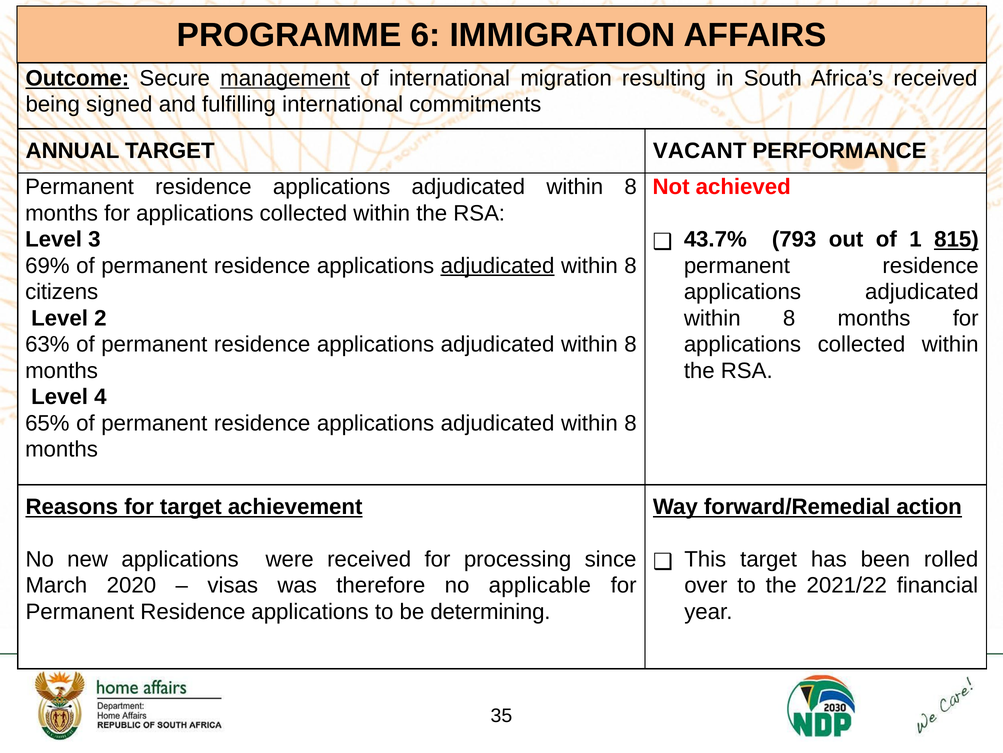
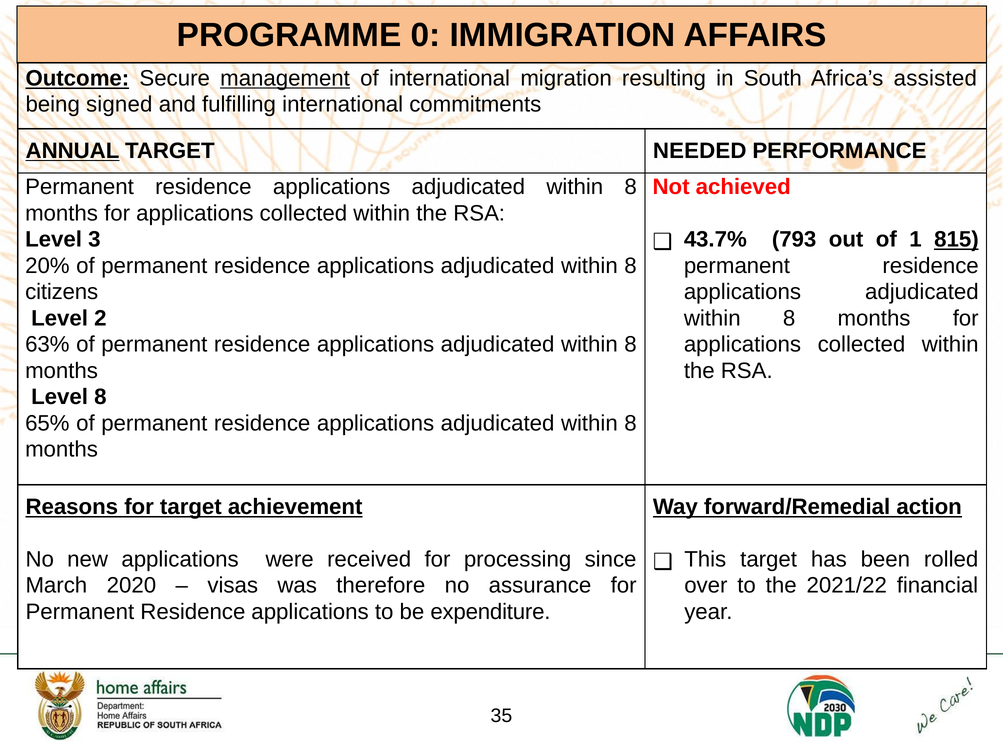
6: 6 -> 0
Africa’s received: received -> assisted
ANNUAL underline: none -> present
VACANT: VACANT -> NEEDED
69%: 69% -> 20%
adjudicated at (498, 266) underline: present -> none
Level 4: 4 -> 8
applicable: applicable -> assurance
determining: determining -> expenditure
